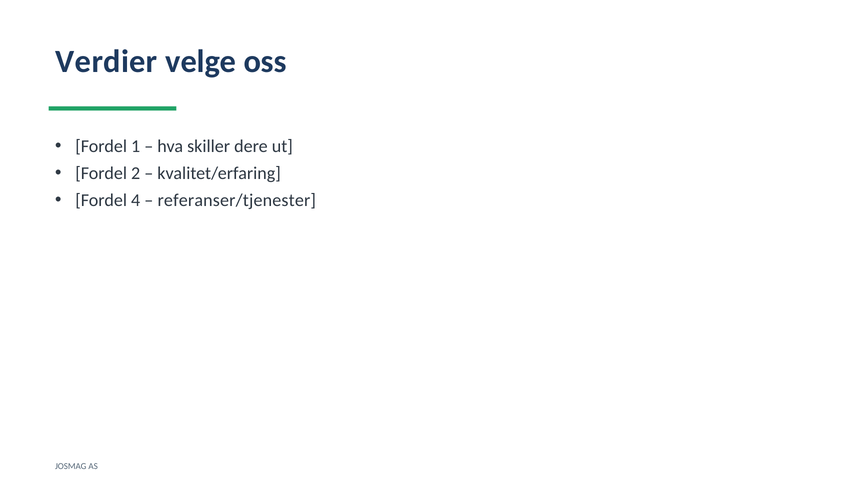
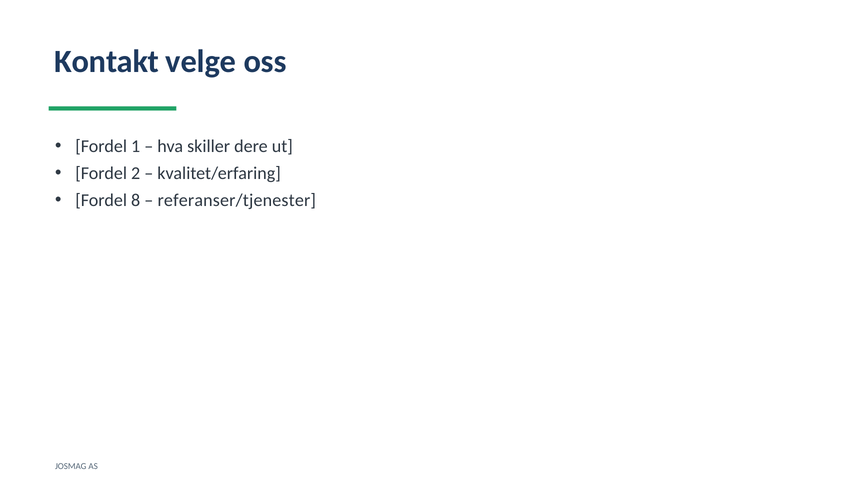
Verdier: Verdier -> Kontakt
4: 4 -> 8
